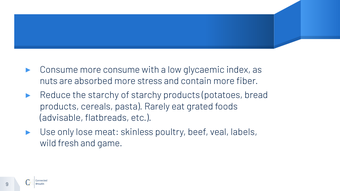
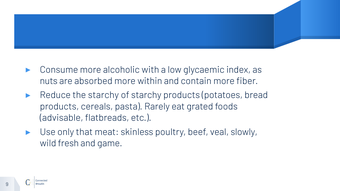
more consume: consume -> alcoholic
stress: stress -> within
lose: lose -> that
labels: labels -> slowly
